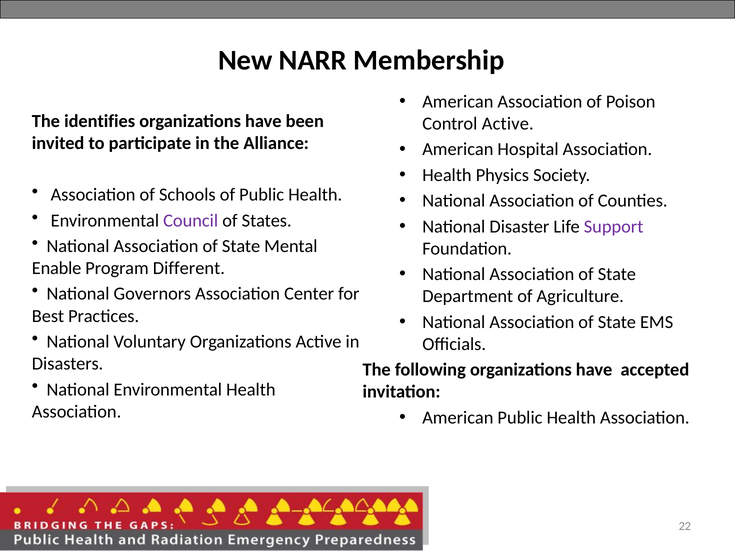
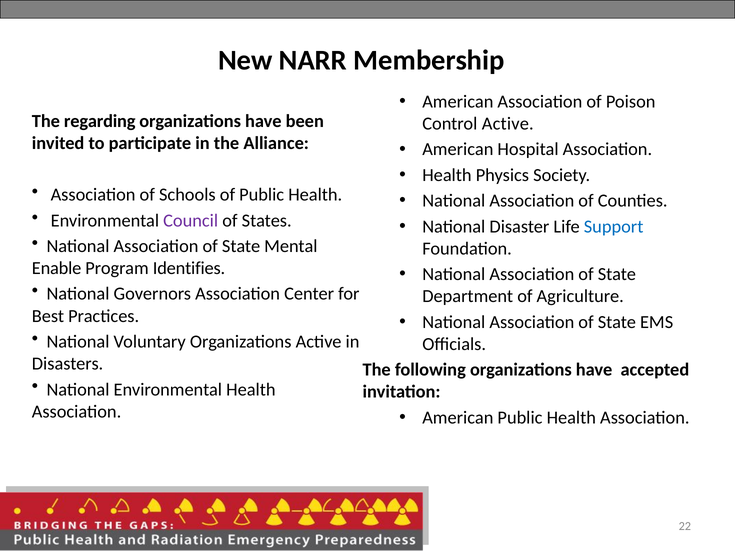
identifies: identifies -> regarding
Support colour: purple -> blue
Different: Different -> Identifies
